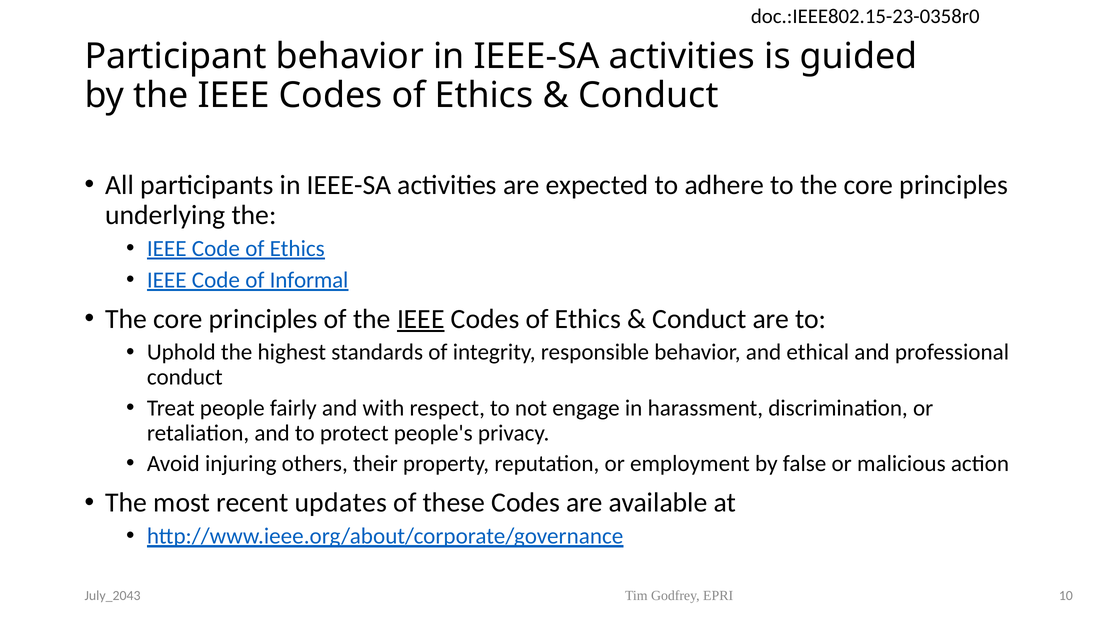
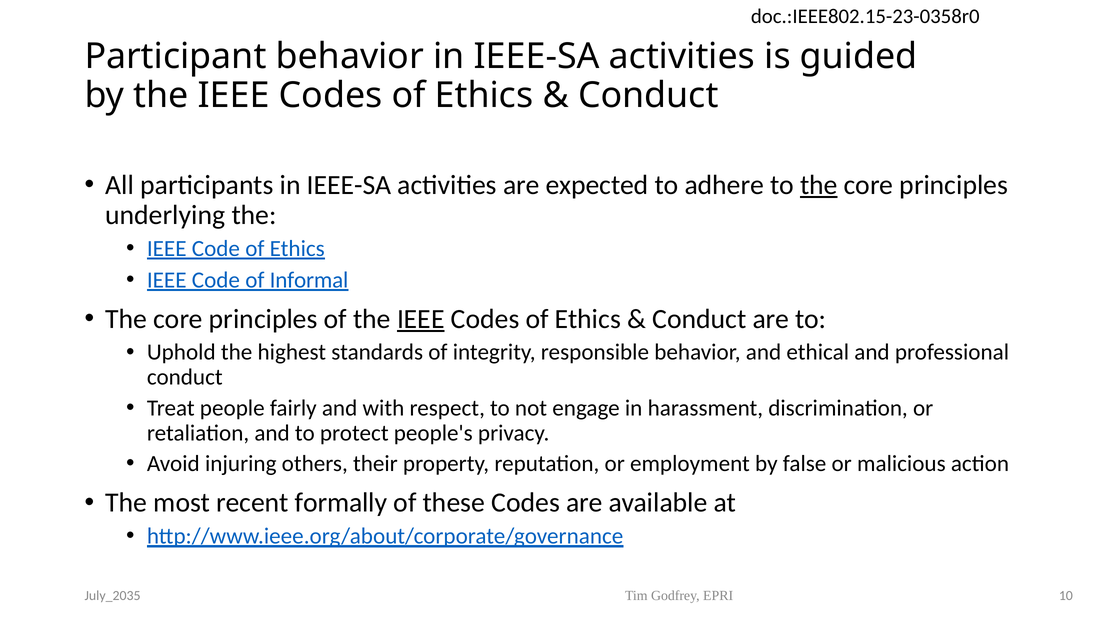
the at (819, 185) underline: none -> present
updates: updates -> formally
July_2043: July_2043 -> July_2035
